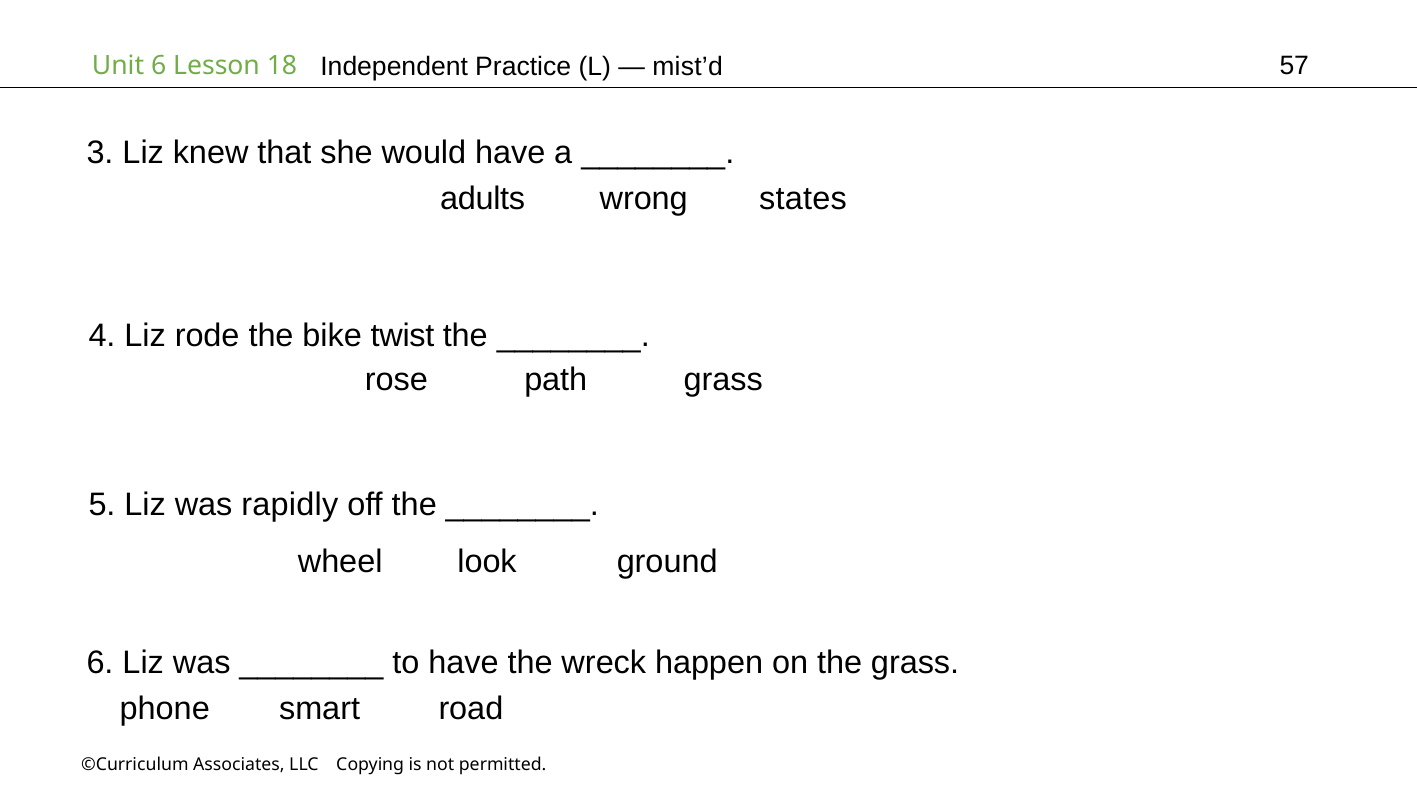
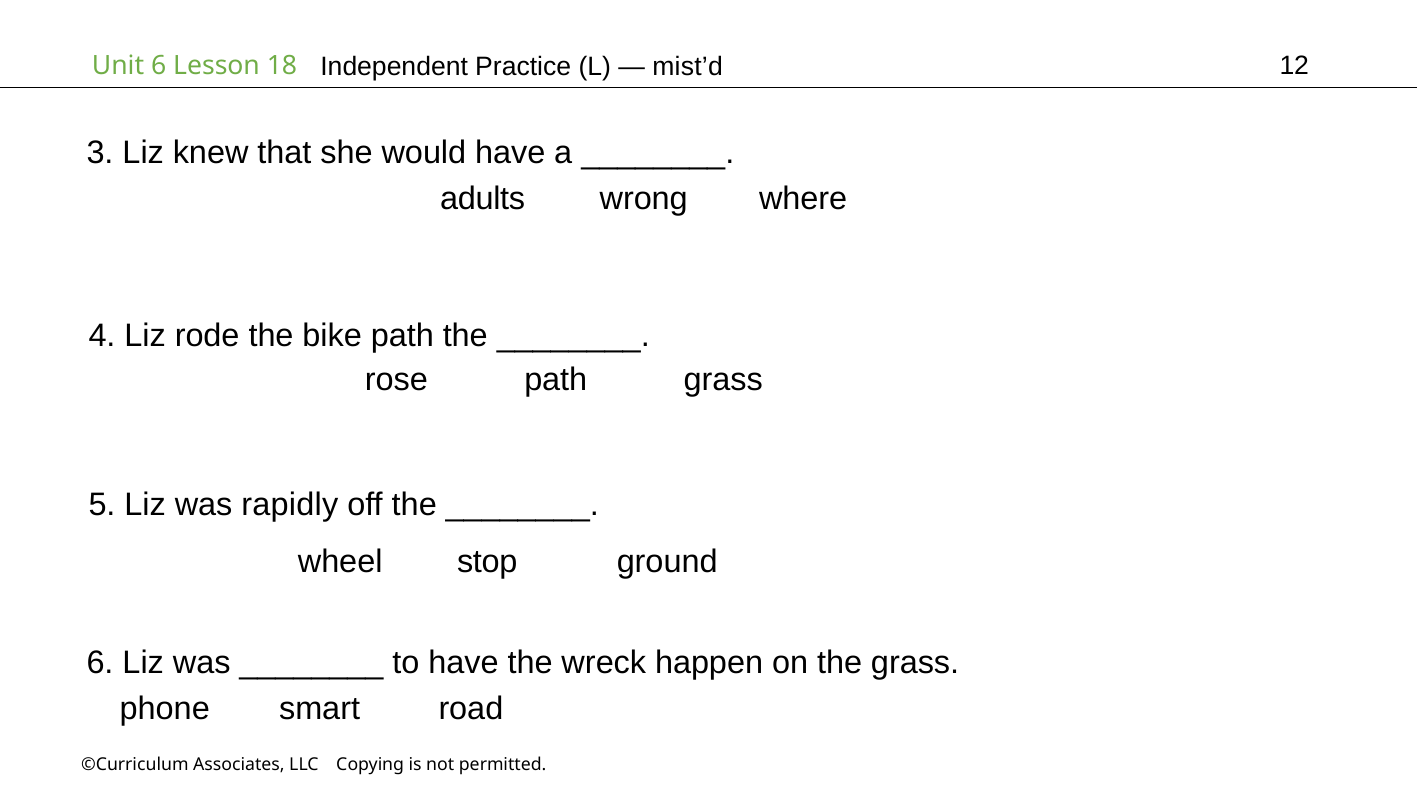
57: 57 -> 12
states: states -> where
bike twist: twist -> path
look: look -> stop
